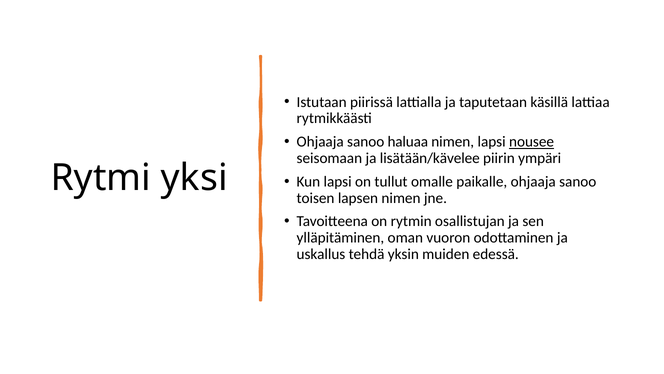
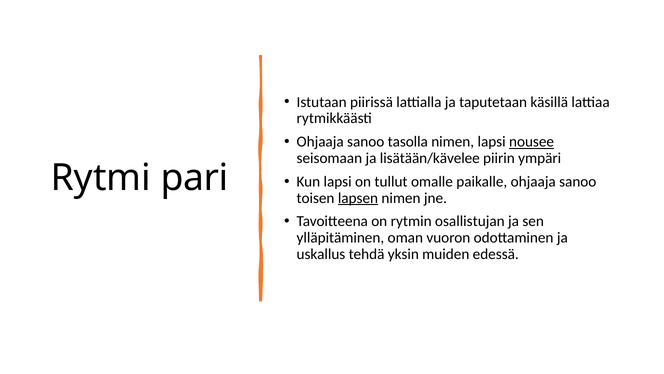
haluaa: haluaa -> tasolla
yksi: yksi -> pari
lapsen underline: none -> present
